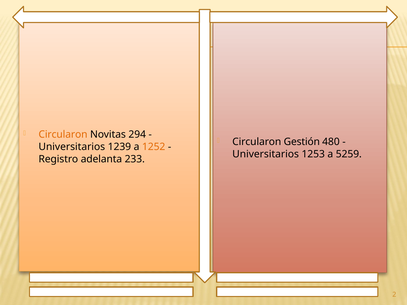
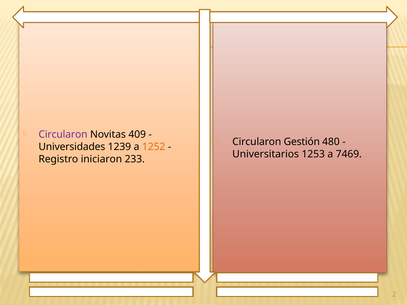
Circularon at (63, 135) colour: orange -> purple
294: 294 -> 409
Universitarios at (72, 147): Universitarios -> Universidades
5259: 5259 -> 7469
adelanta: adelanta -> iniciaron
